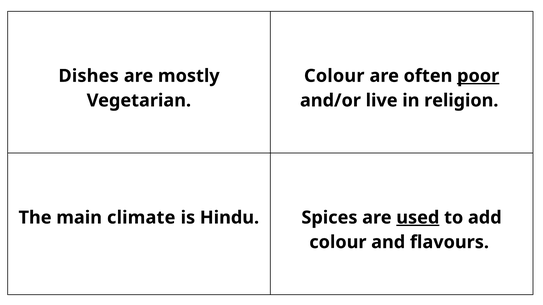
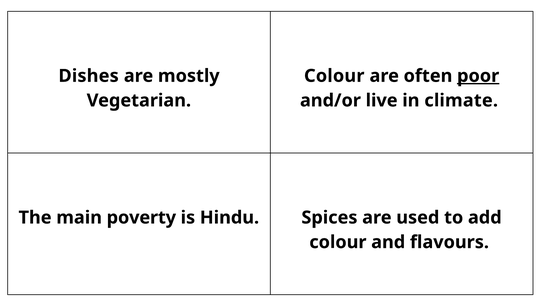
religion: religion -> climate
climate: climate -> poverty
used underline: present -> none
